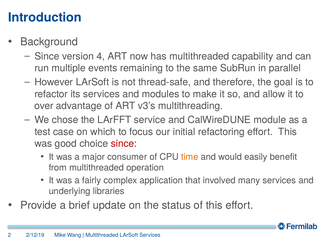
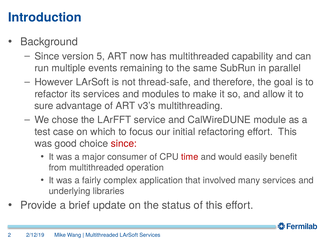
4: 4 -> 5
over: over -> sure
time colour: orange -> red
